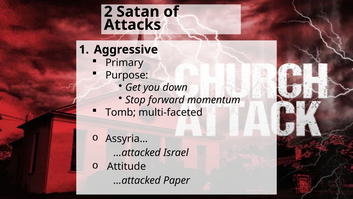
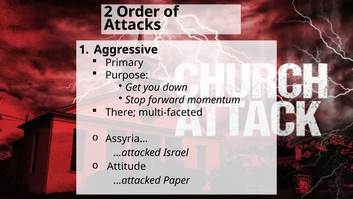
Satan: Satan -> Order
Tomb: Tomb -> There
